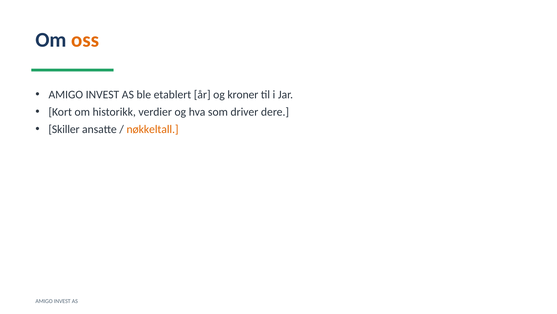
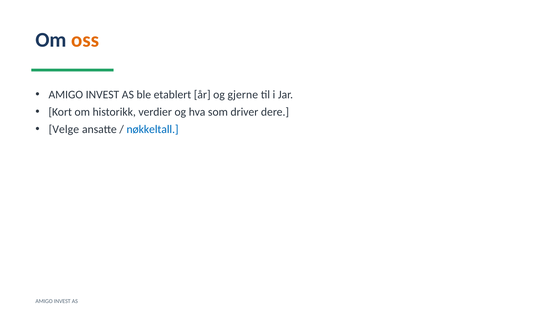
kroner: kroner -> gjerne
Skiller: Skiller -> Velge
nøkkeltall colour: orange -> blue
